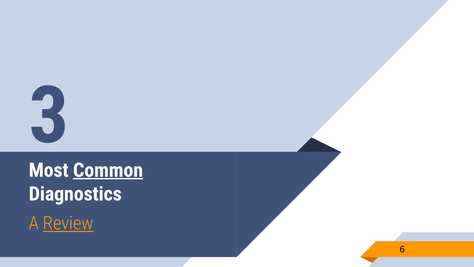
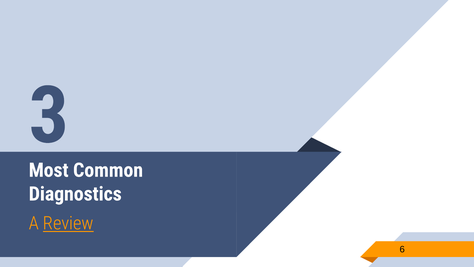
Common underline: present -> none
